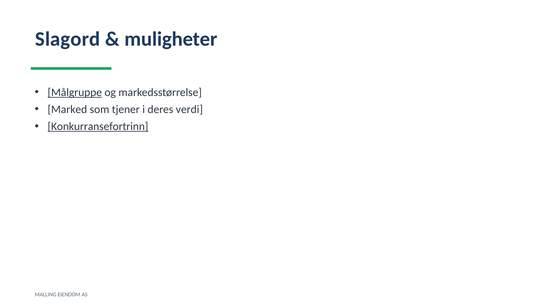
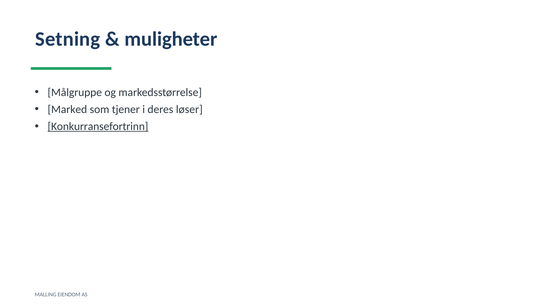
Slagord: Slagord -> Setning
Målgruppe underline: present -> none
verdi: verdi -> løser
